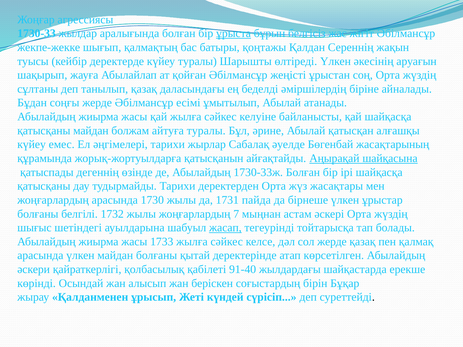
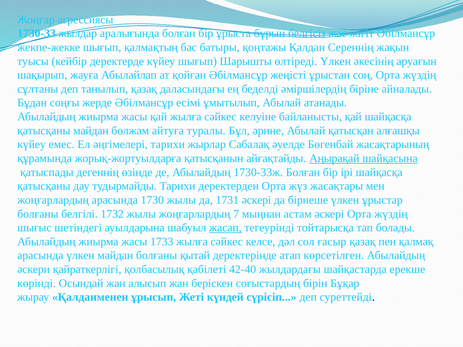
ұрыста underline: present -> none
күйеу туралы: туралы -> шығып
1731 пайда: пайда -> әскері
сол жерде: жерде -> ғасыр
91-40: 91-40 -> 42-40
